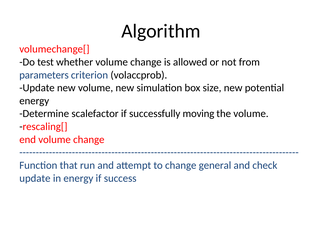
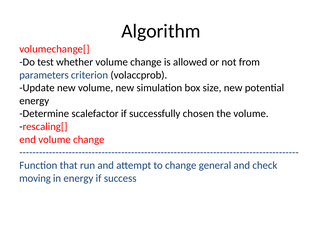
moving: moving -> chosen
update at (35, 178): update -> moving
